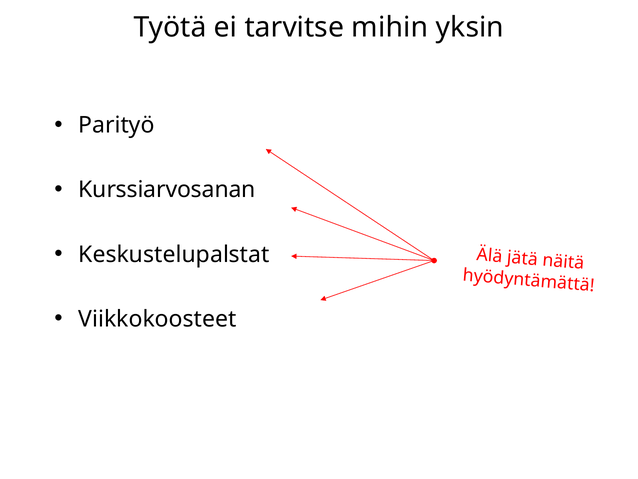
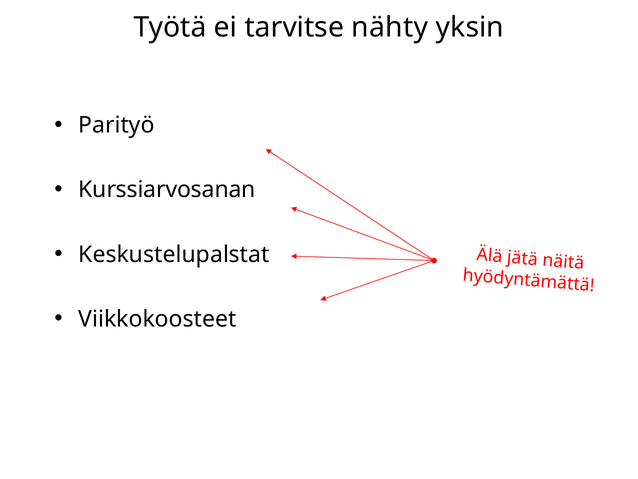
mihin: mihin -> nähty
